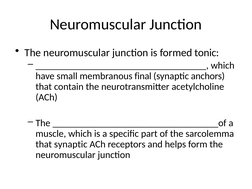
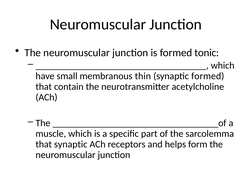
final: final -> thin
synaptic anchors: anchors -> formed
